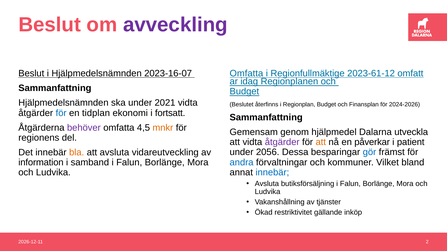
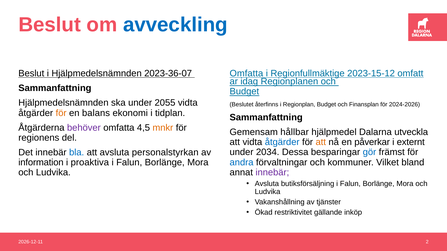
avveckling colour: purple -> blue
2023-16-07: 2023-16-07 -> 2023-36-07
2023-61-12: 2023-61-12 -> 2023-15-12
2021: 2021 -> 2055
för at (61, 113) colour: blue -> orange
tidplan: tidplan -> balans
fortsatt: fortsatt -> tidplan
genom: genom -> hållbar
åtgärder at (282, 142) colour: purple -> blue
patient: patient -> externt
2056: 2056 -> 2034
bla colour: orange -> blue
vidareutveckling: vidareutveckling -> personalstyrkan
samband: samband -> proaktiva
innebär at (272, 173) colour: blue -> purple
